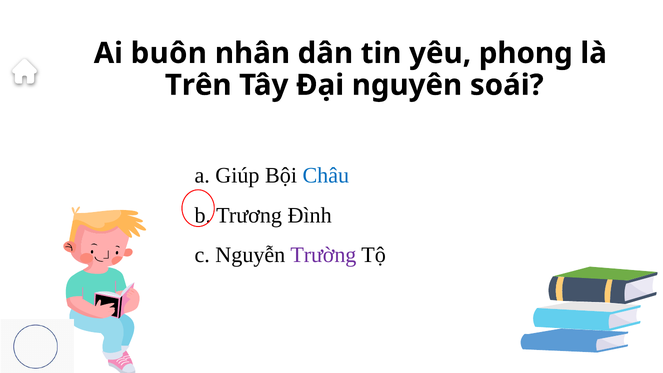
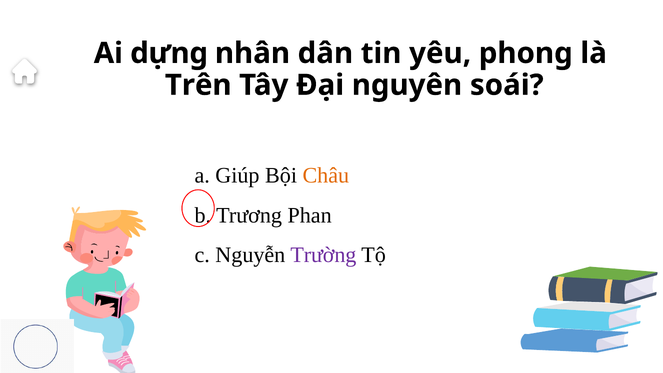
buôn: buôn -> dựng
Châu colour: blue -> orange
Đình: Đình -> Phan
